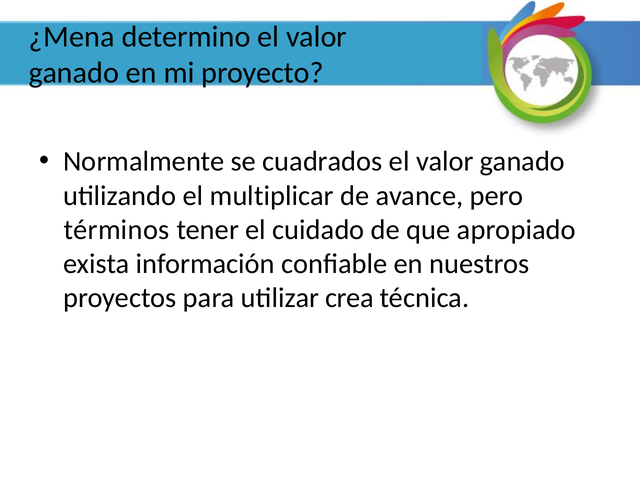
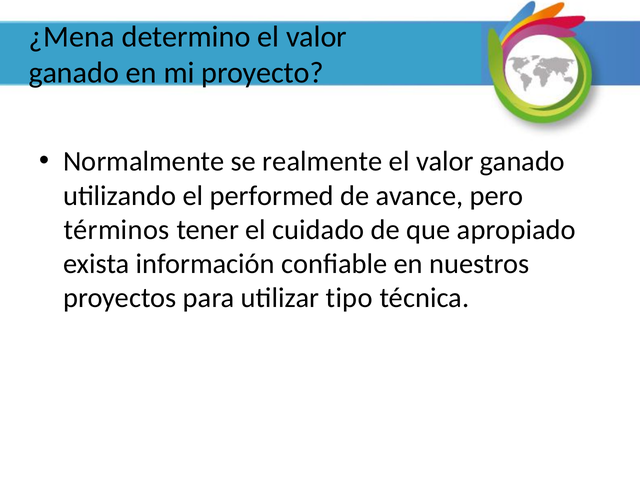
cuadrados: cuadrados -> realmente
multiplicar: multiplicar -> performed
crea: crea -> tipo
